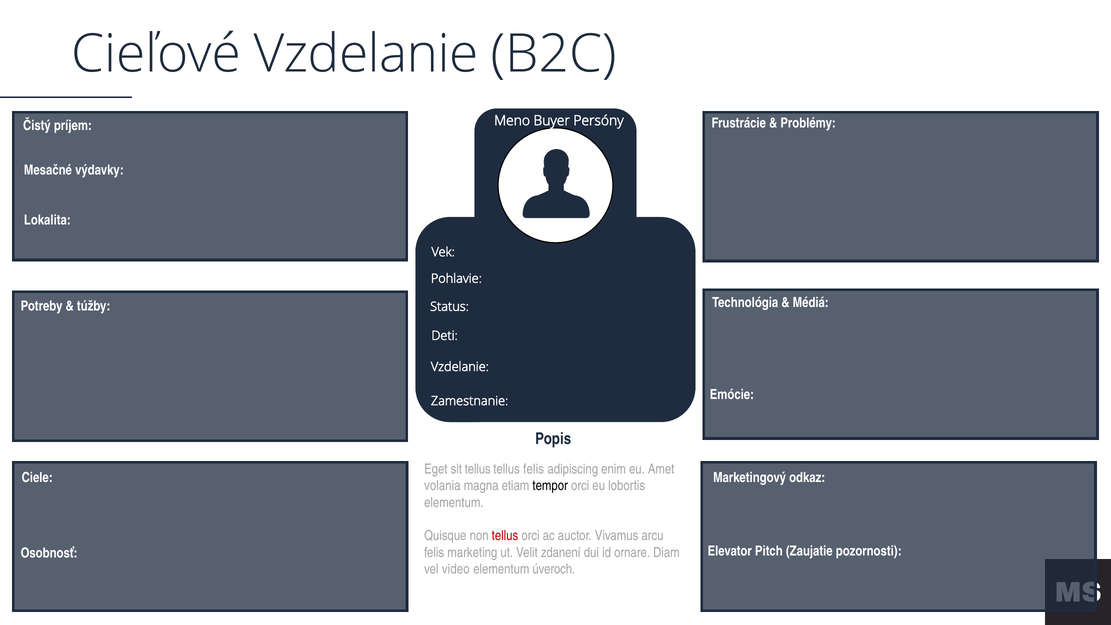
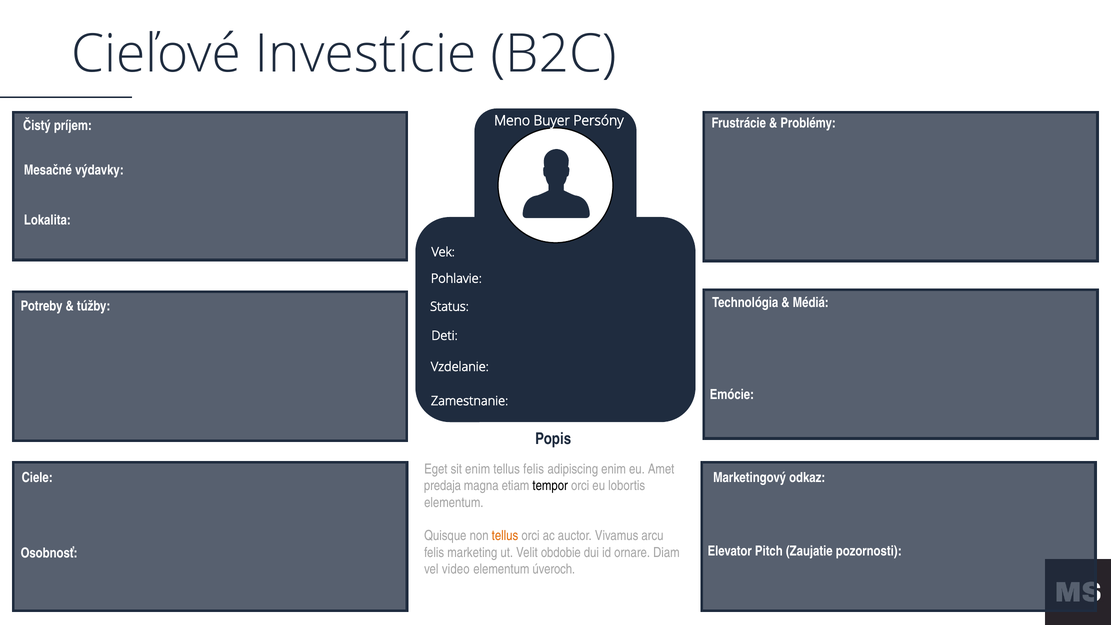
Cieľové Vzdelanie: Vzdelanie -> Investície
sit tellus: tellus -> enim
volania: volania -> predaja
tellus at (505, 536) colour: red -> orange
zdanení: zdanení -> obdobie
